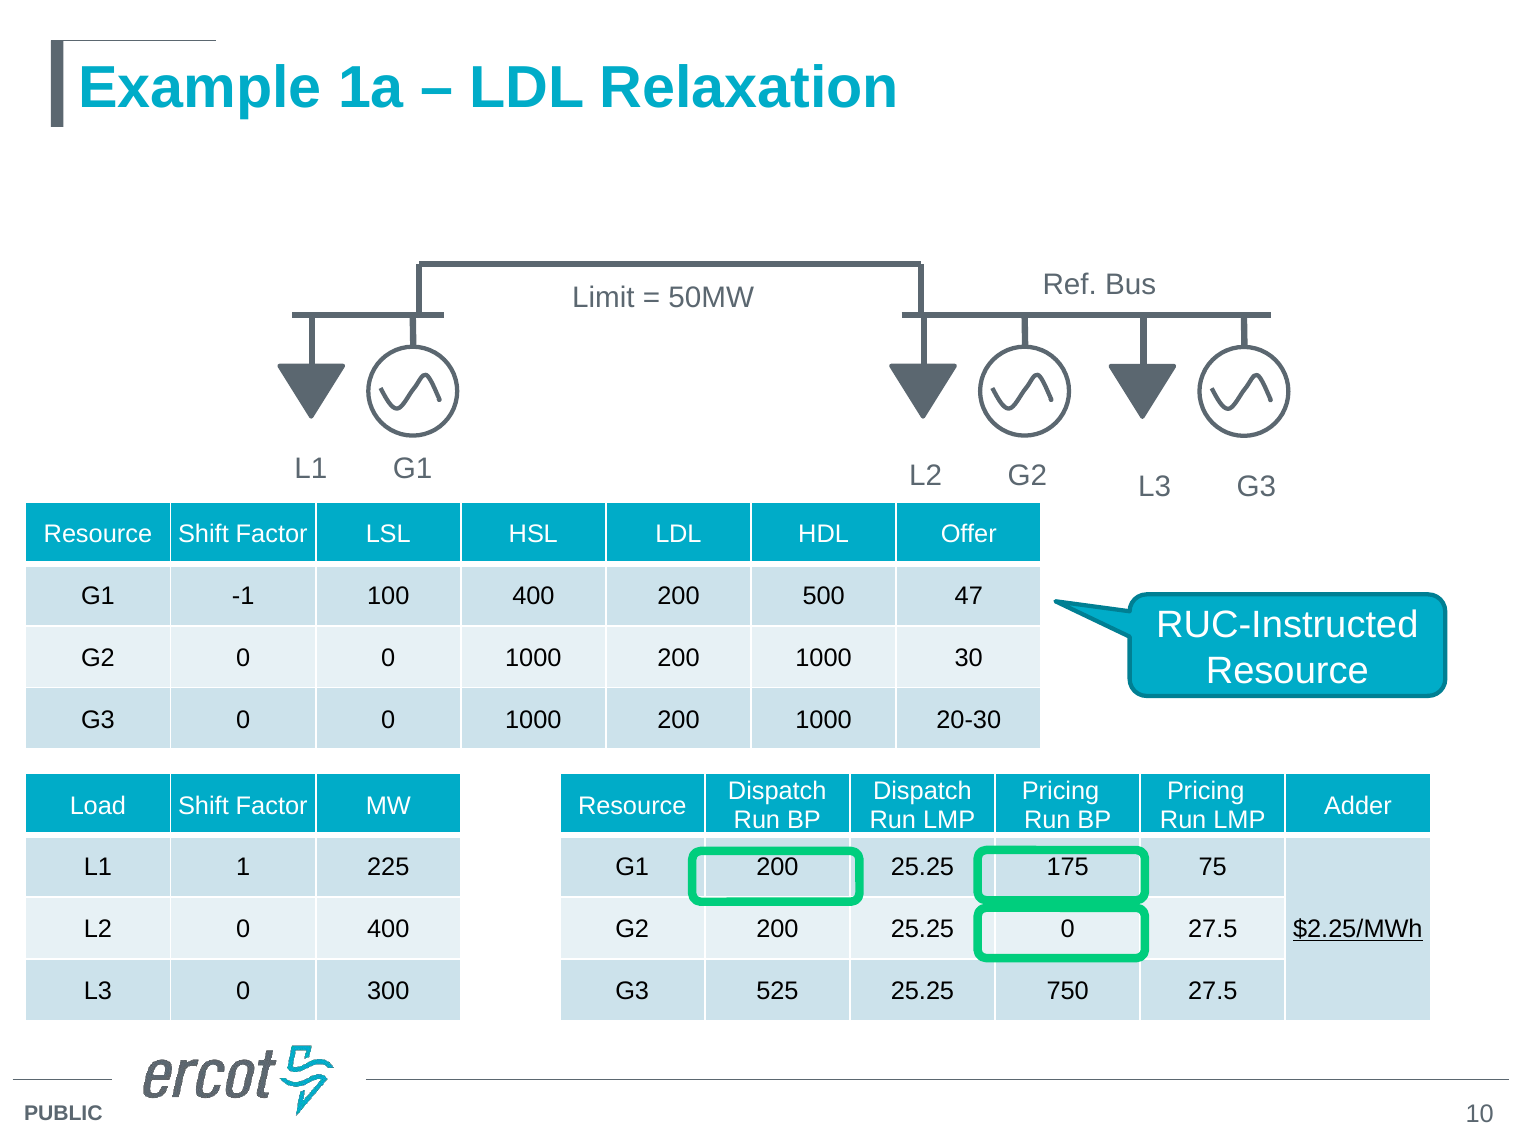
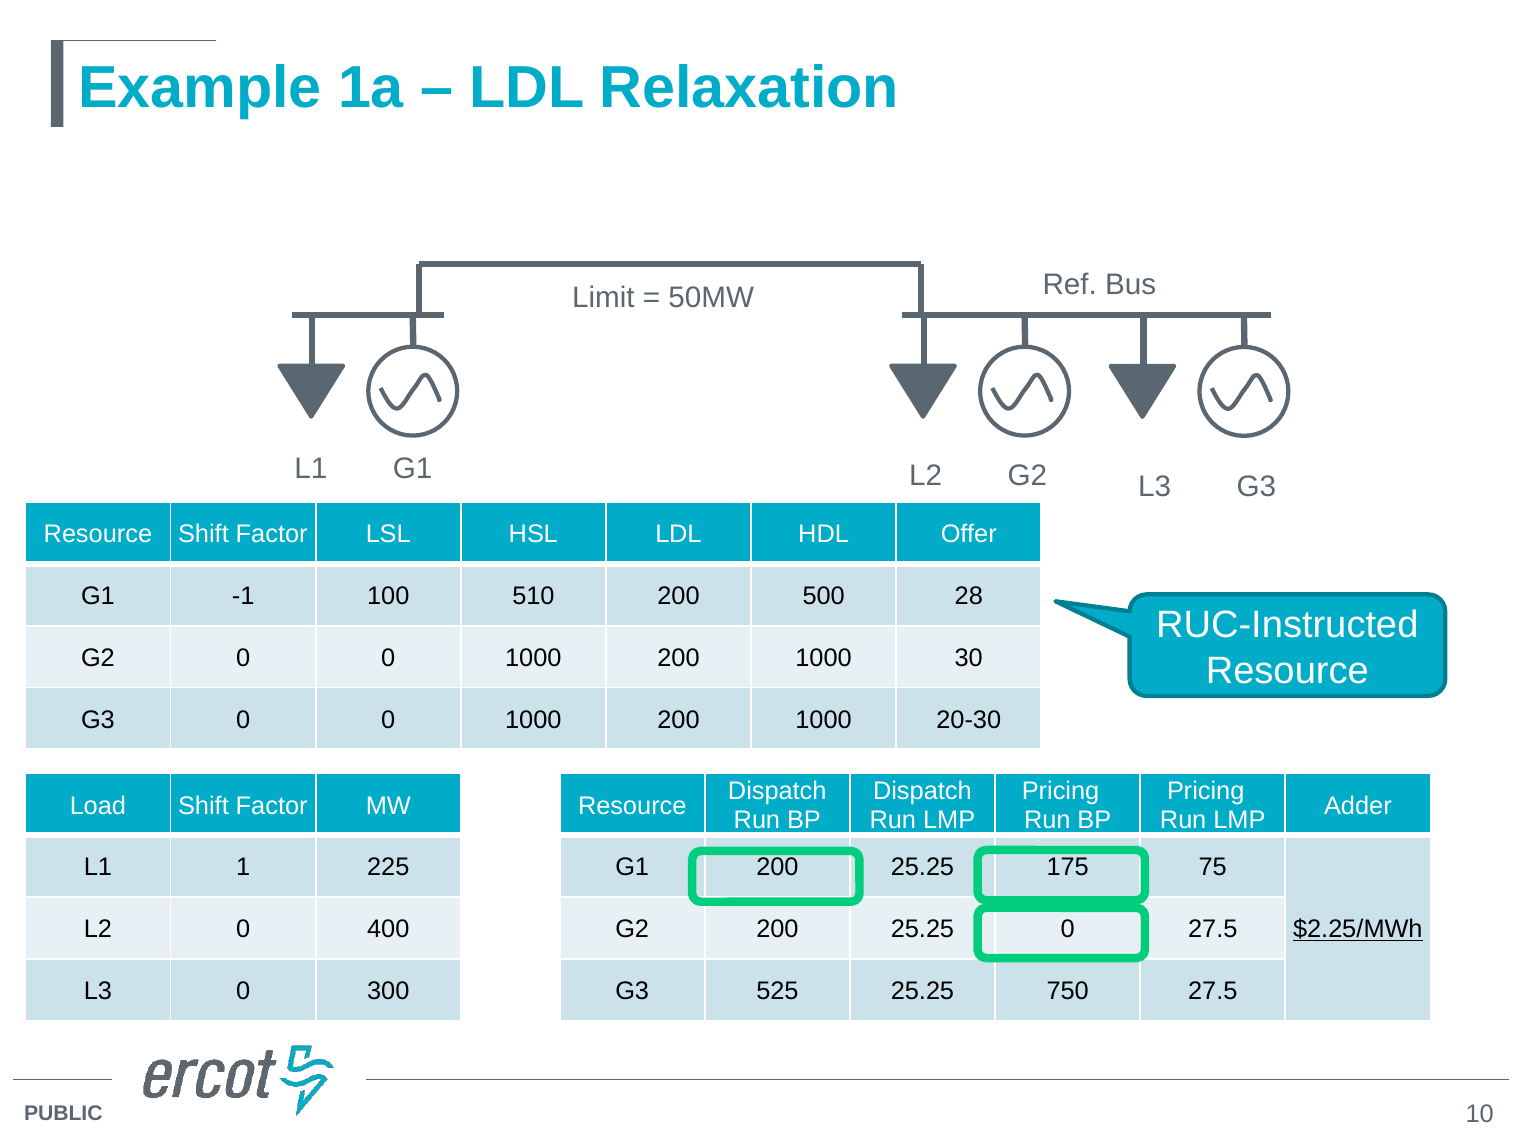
100 400: 400 -> 510
47: 47 -> 28
